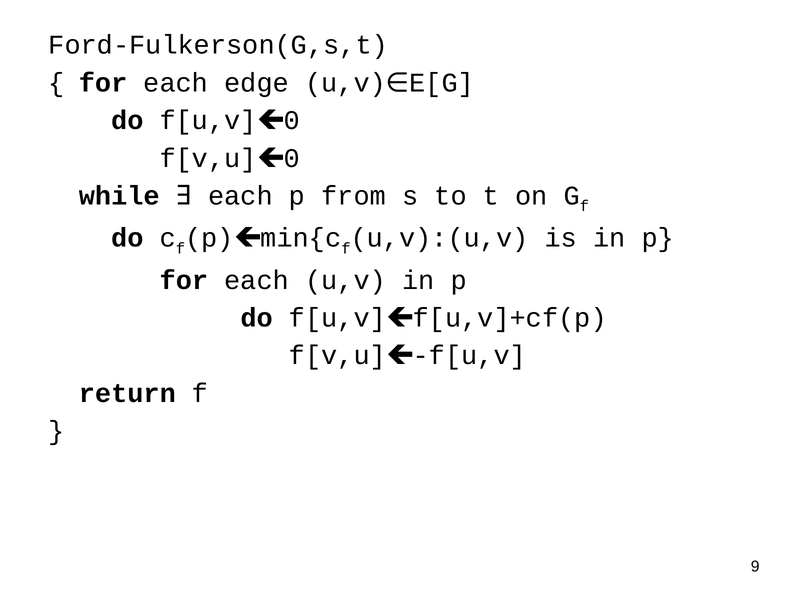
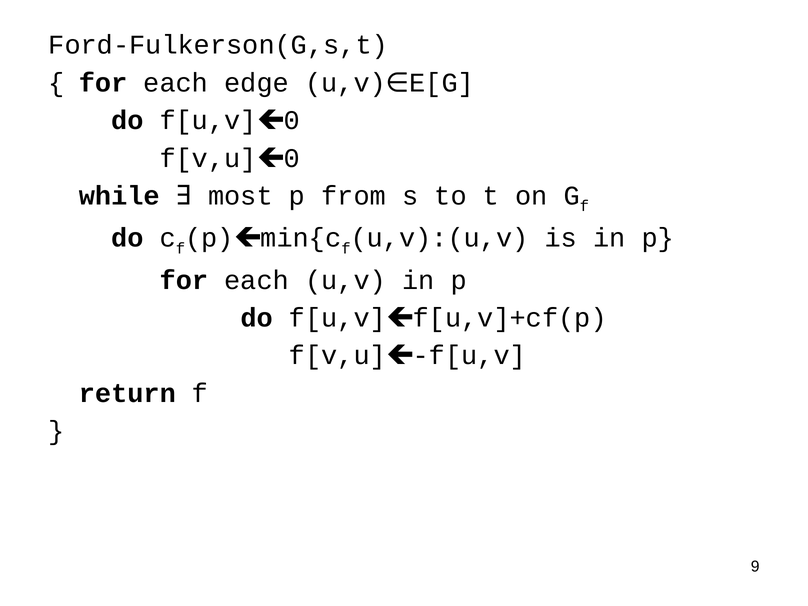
each at (240, 196): each -> most
